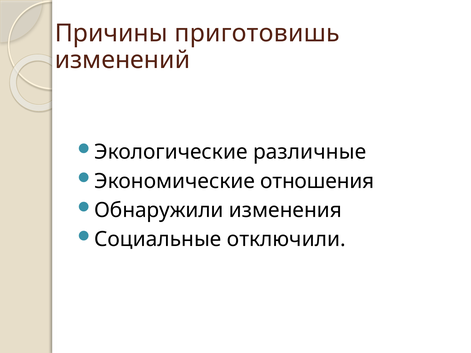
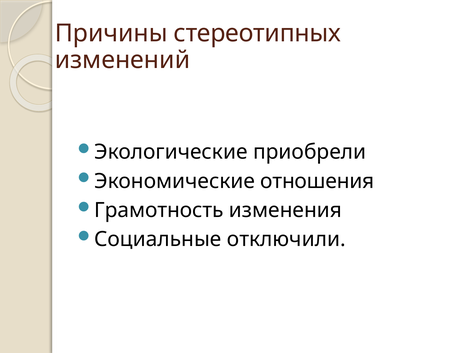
приготовишь: приготовишь -> стереотипных
различные: различные -> приобрели
Обнаружили: Обнаружили -> Грамотность
